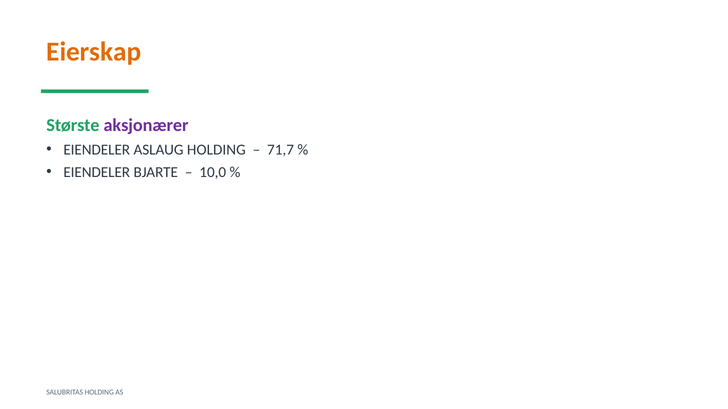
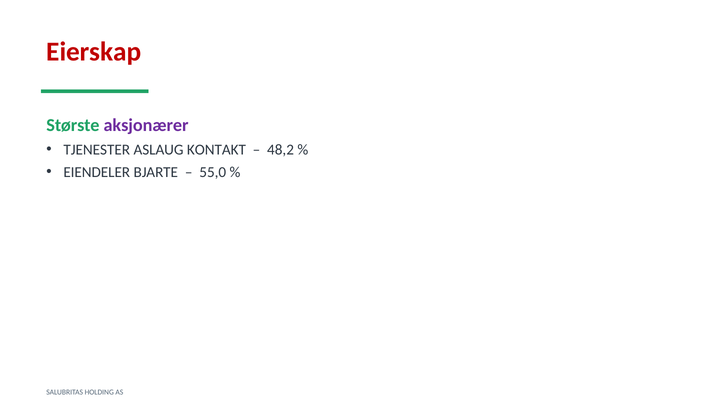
Eierskap colour: orange -> red
EIENDELER at (97, 150): EIENDELER -> TJENESTER
ASLAUG HOLDING: HOLDING -> KONTAKT
71,7: 71,7 -> 48,2
10,0: 10,0 -> 55,0
